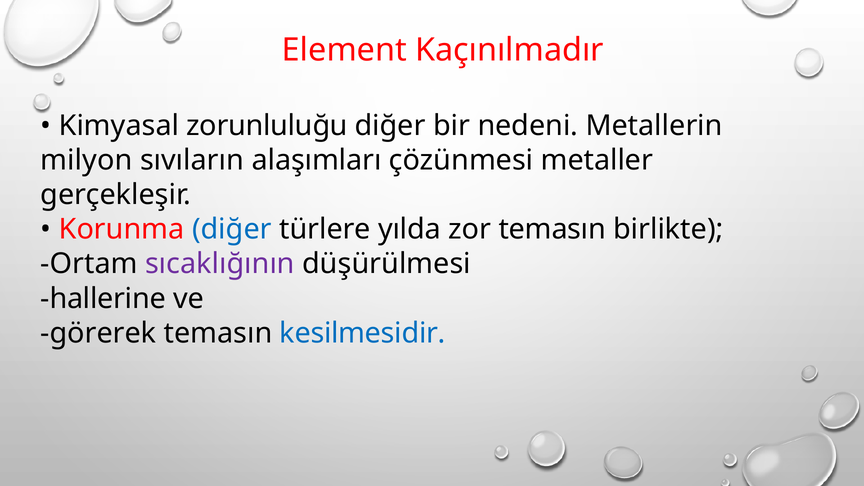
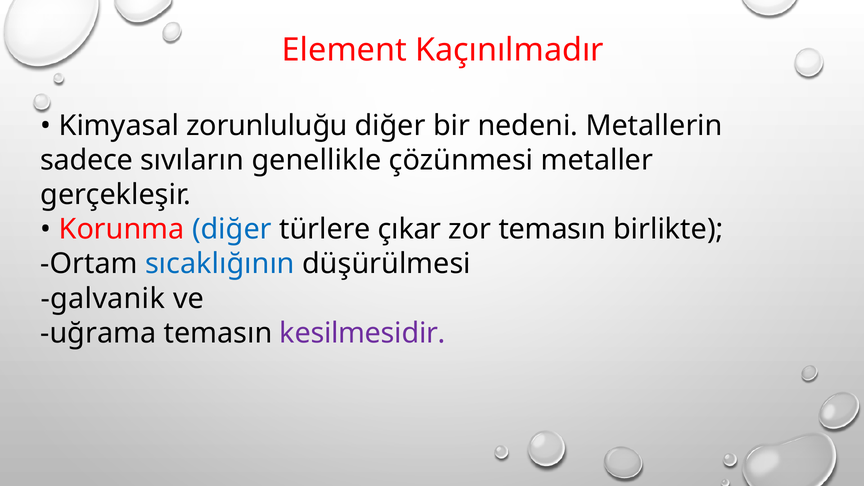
milyon: milyon -> sadece
alaşımları: alaşımları -> genellikle
yılda: yılda -> çıkar
sıcaklığının colour: purple -> blue
hallerine: hallerine -> galvanik
görerek: görerek -> uğrama
kesilmesidir colour: blue -> purple
